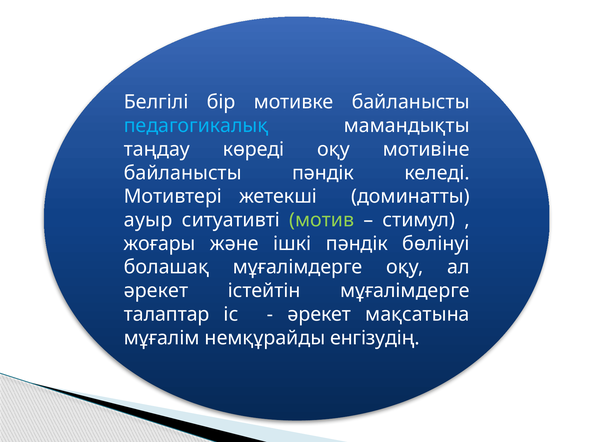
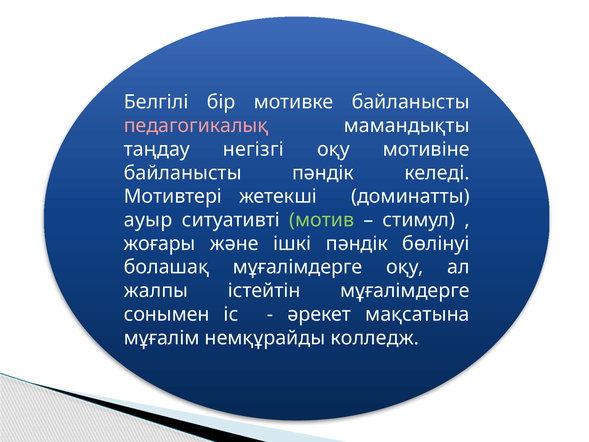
педагогикалық colour: light blue -> pink
көреді: көреді -> негізгі
әрекет at (156, 291): әрекет -> жалпы
талаптар: талаптар -> сонымен
енгізудің: енгізудің -> колледж
